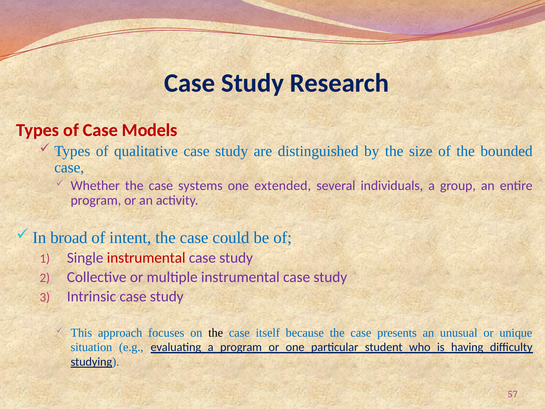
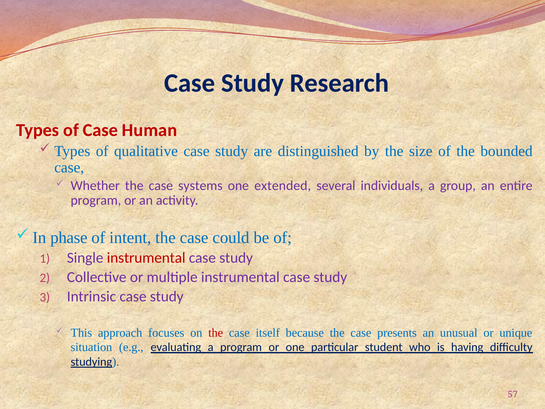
Models: Models -> Human
broad: broad -> phase
the at (216, 333) colour: black -> red
